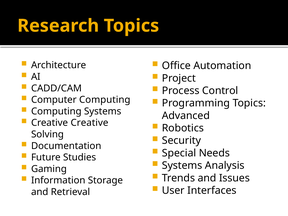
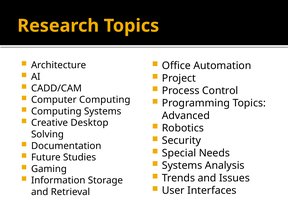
Creative Creative: Creative -> Desktop
